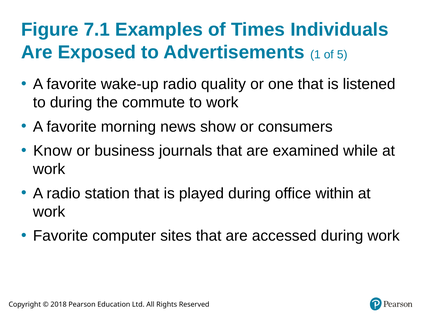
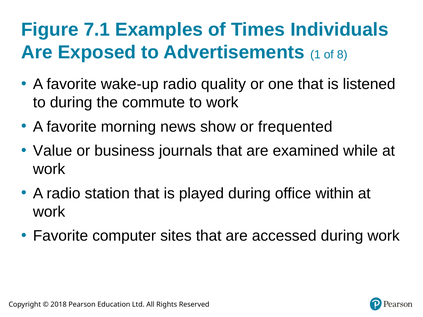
5: 5 -> 8
consumers: consumers -> frequented
Know: Know -> Value
